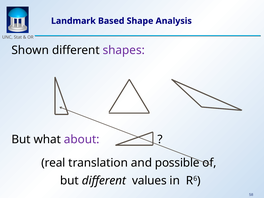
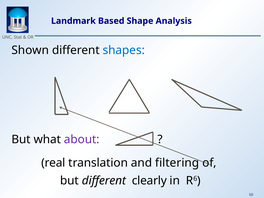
shapes colour: purple -> blue
possible: possible -> filtering
values: values -> clearly
